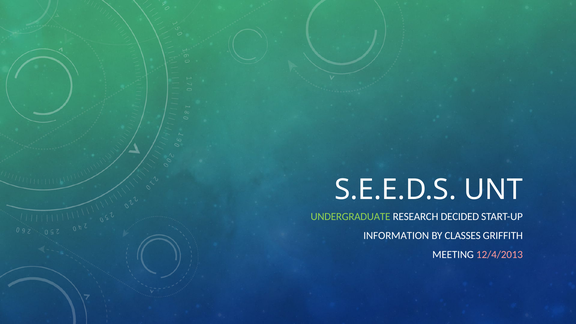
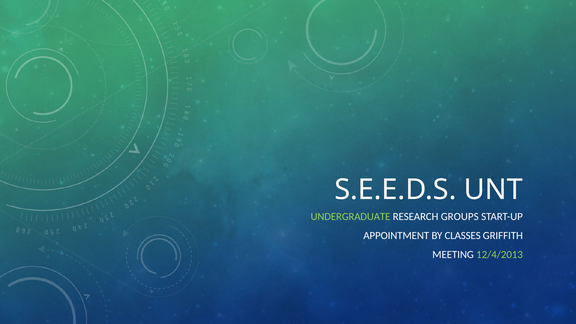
DECIDED: DECIDED -> GROUPS
INFORMATION: INFORMATION -> APPOINTMENT
12/4/2013 colour: pink -> light green
